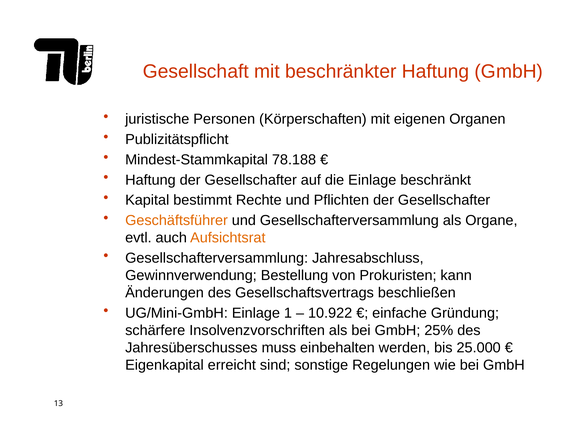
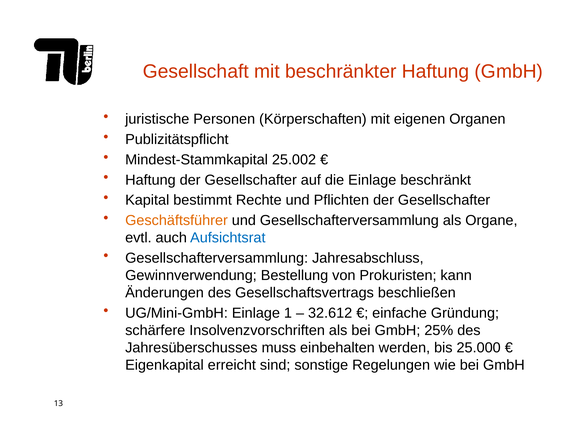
78.188: 78.188 -> 25.002
Aufsichtsrat colour: orange -> blue
10.922: 10.922 -> 32.612
